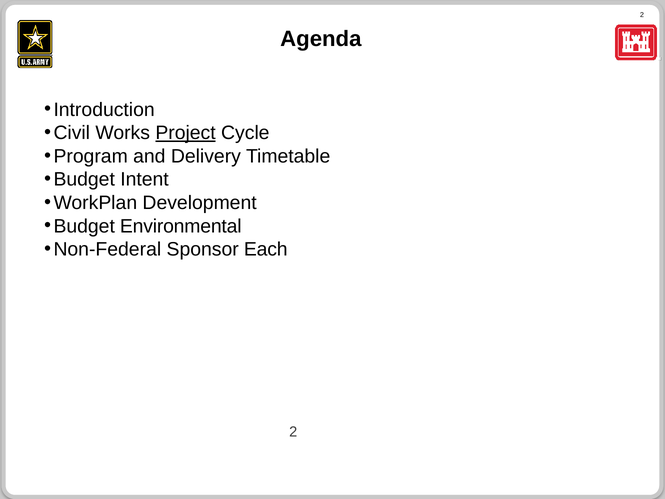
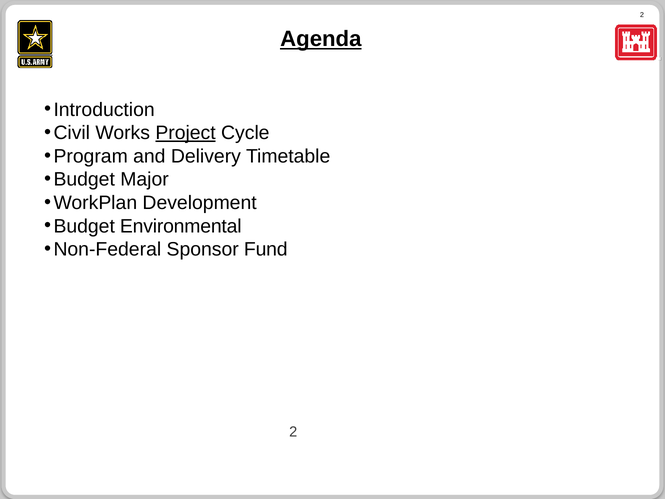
Agenda underline: none -> present
Intent: Intent -> Major
Each: Each -> Fund
